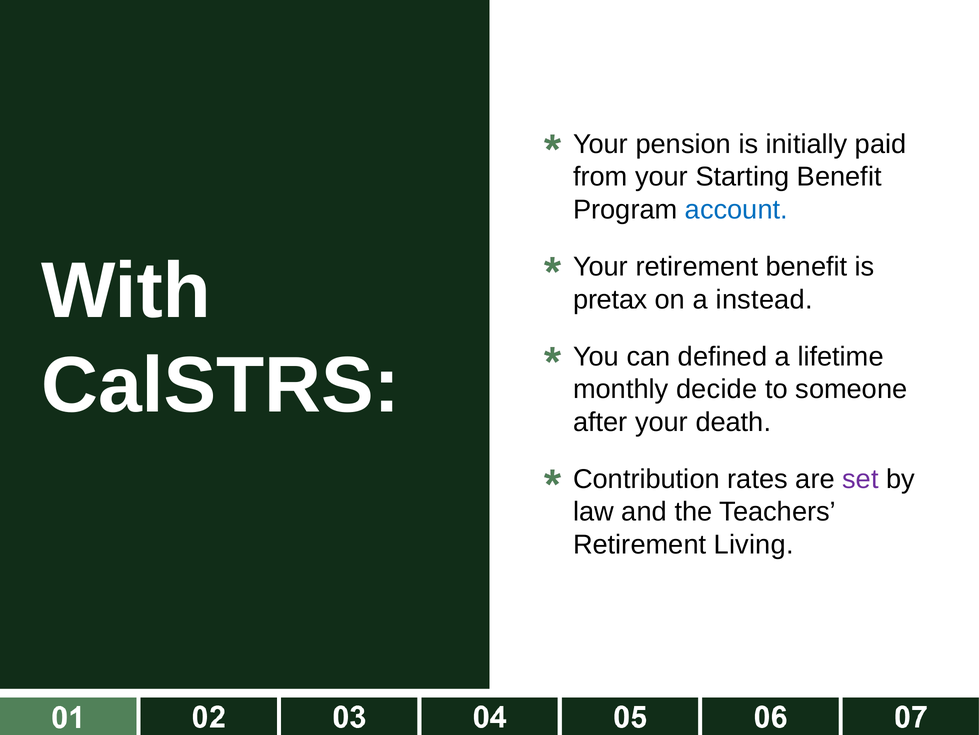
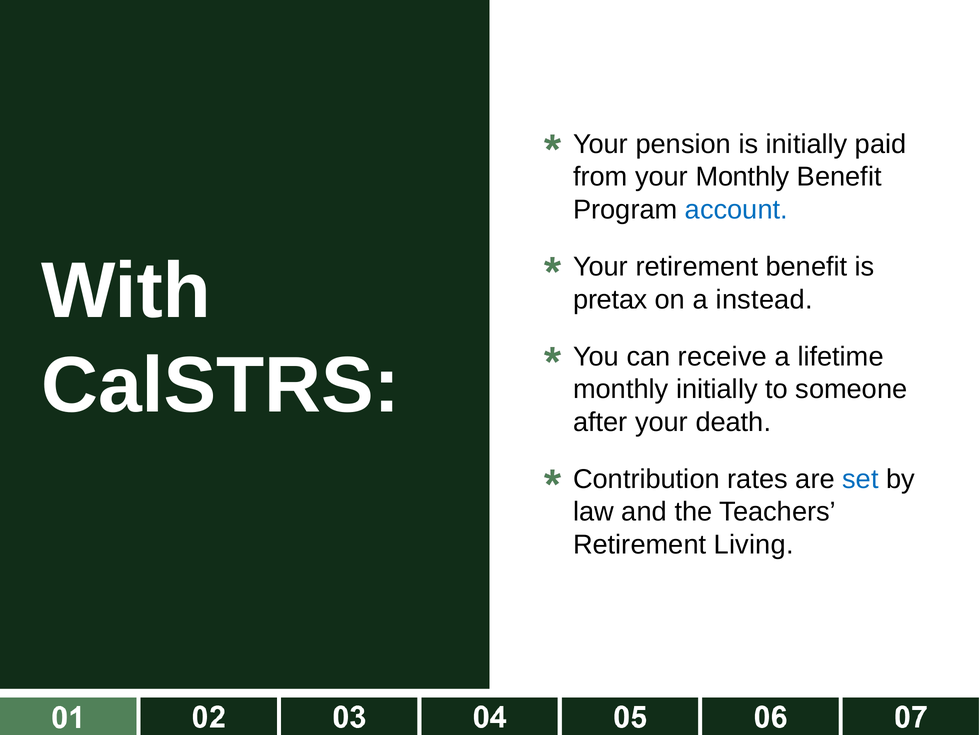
your Starting: Starting -> Monthly
defined: defined -> receive
monthly decide: decide -> initially
set colour: purple -> blue
